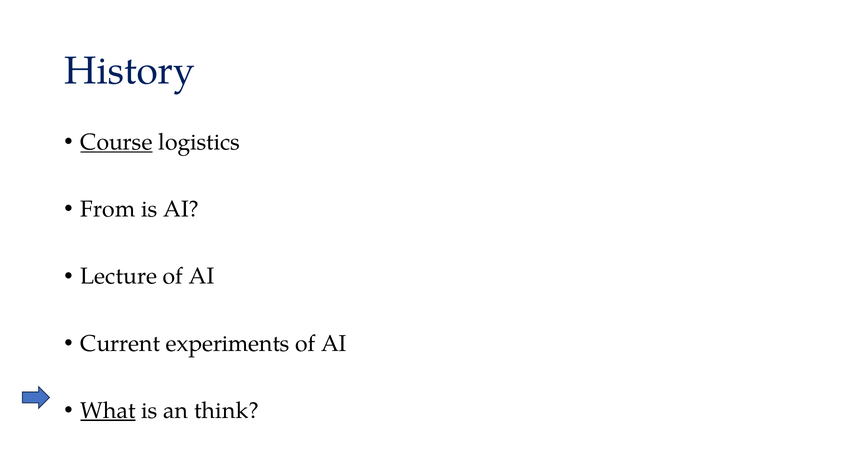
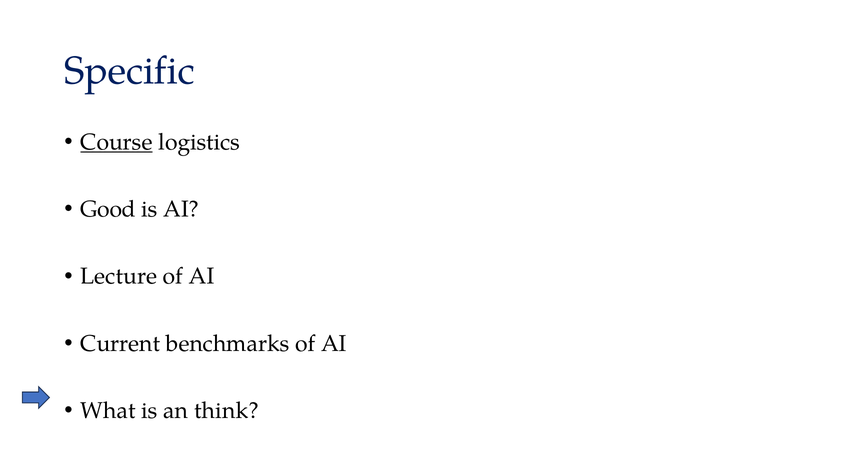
History: History -> Specific
From: From -> Good
experiments: experiments -> benchmarks
What underline: present -> none
